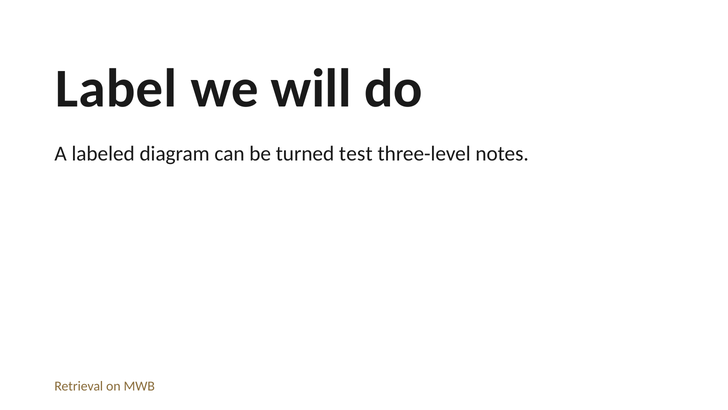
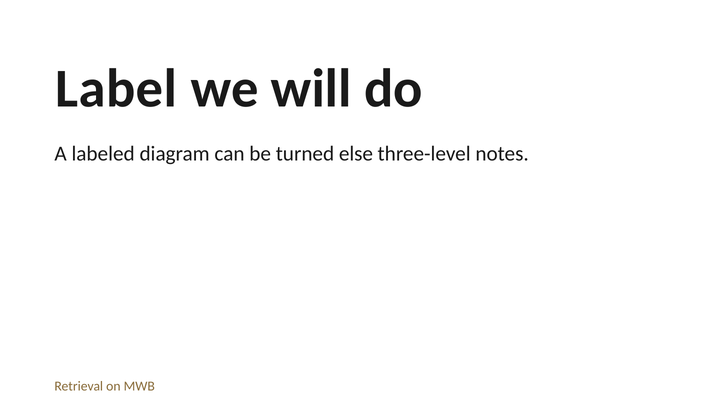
test: test -> else
